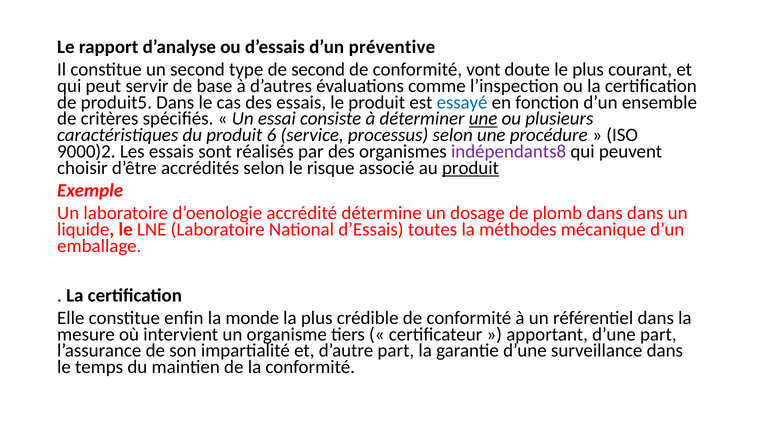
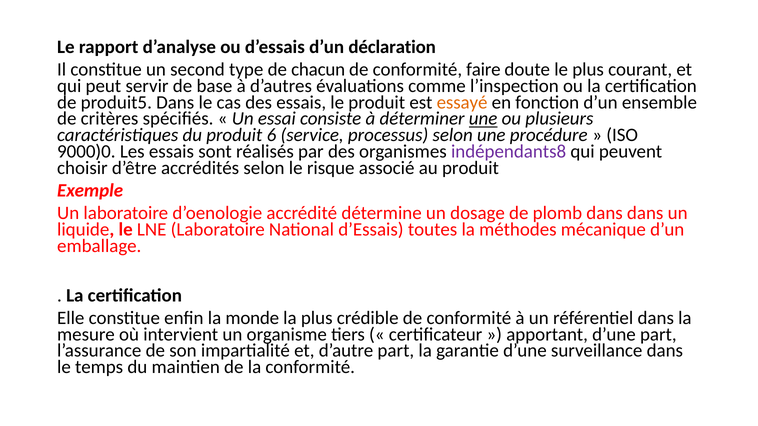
préventive: préventive -> déclaration
de second: second -> chacun
vont: vont -> faire
essayé colour: blue -> orange
9000)2: 9000)2 -> 9000)0
produit at (470, 168) underline: present -> none
